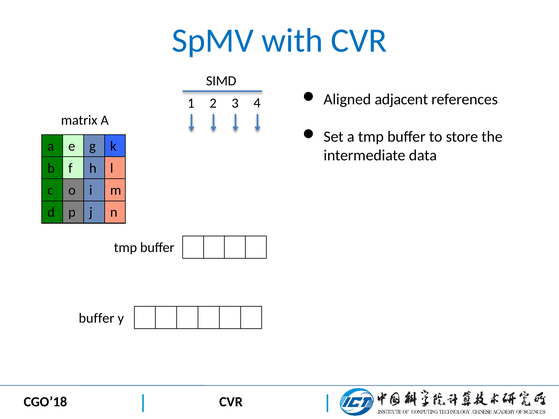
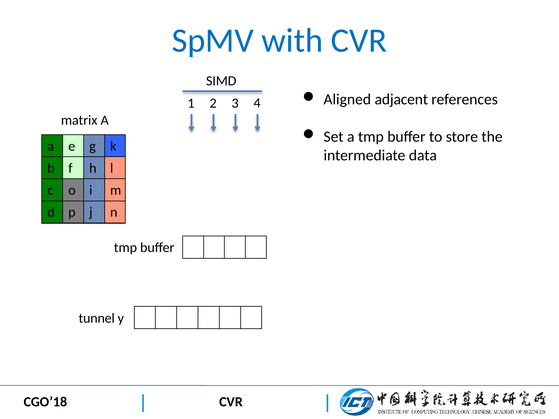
buffer at (97, 319): buffer -> tunnel
